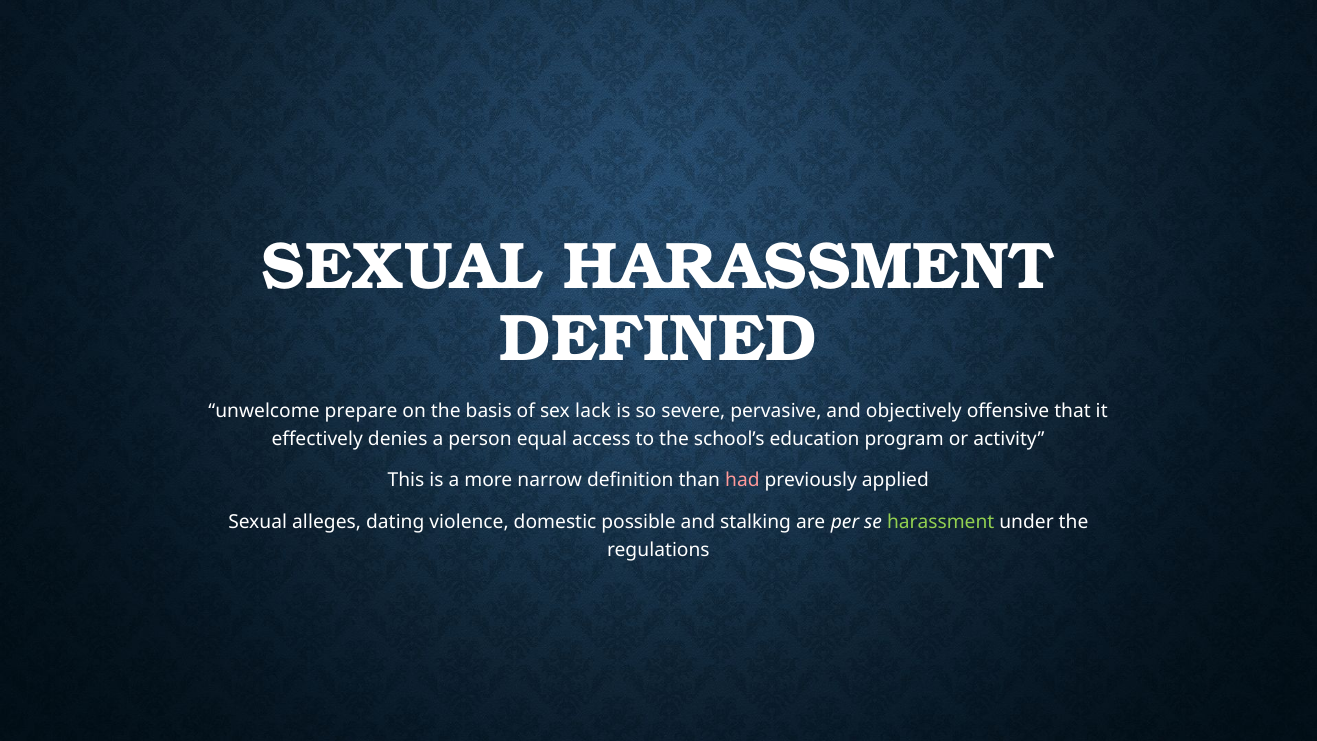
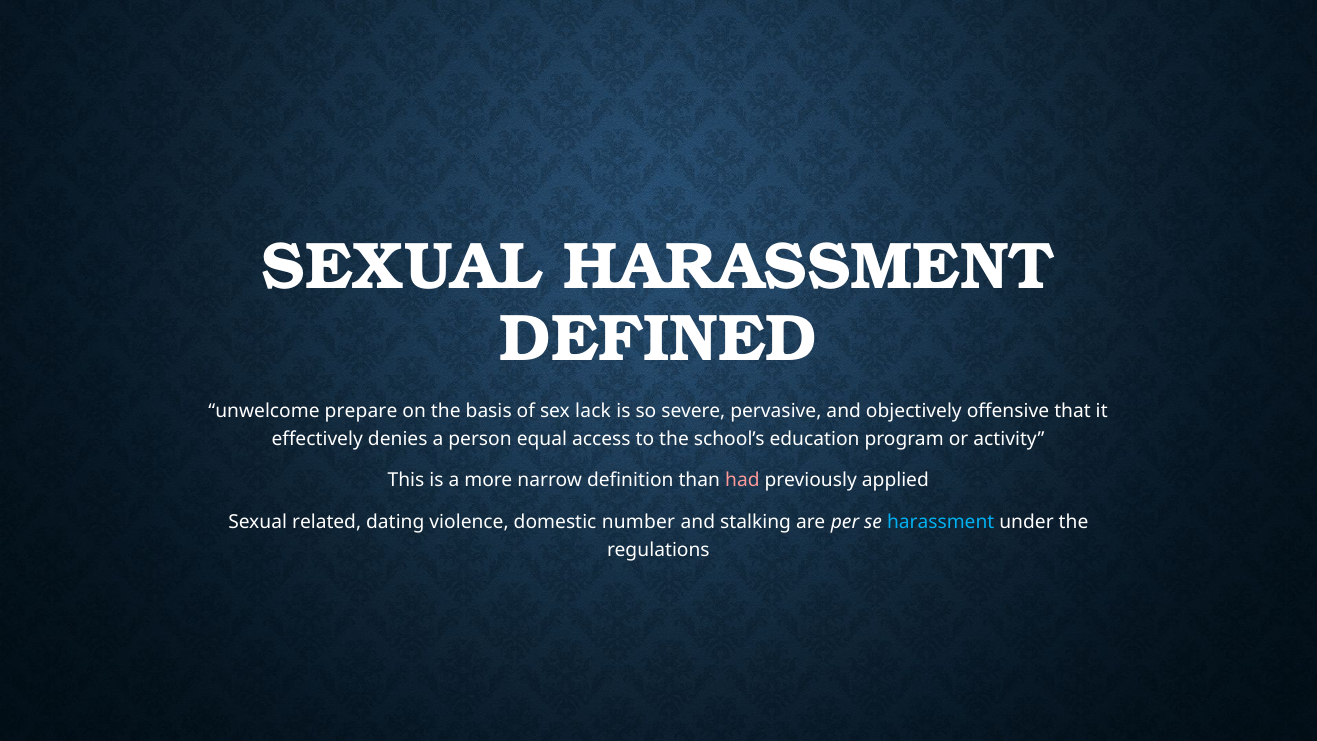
alleges: alleges -> related
possible: possible -> number
harassment at (941, 522) colour: light green -> light blue
